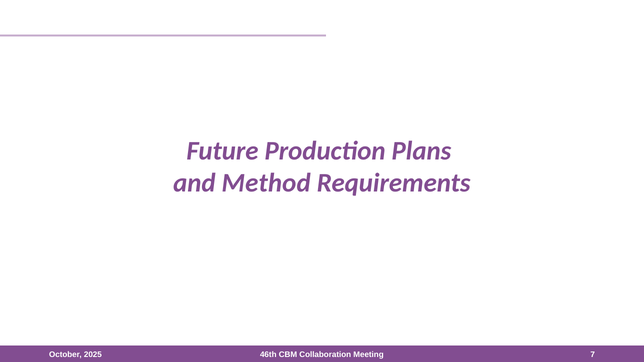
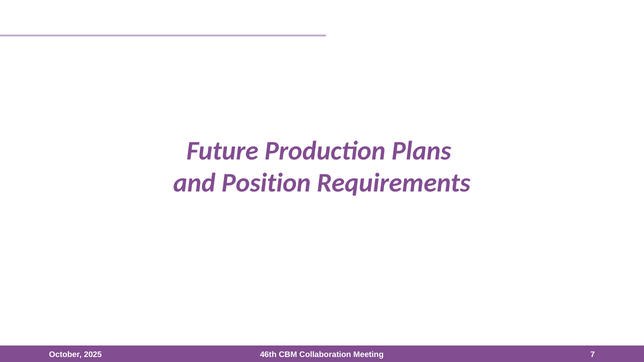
Method: Method -> Position
